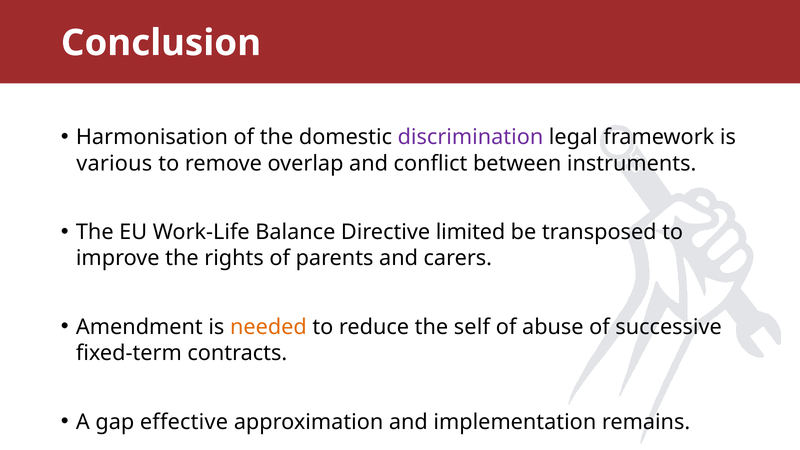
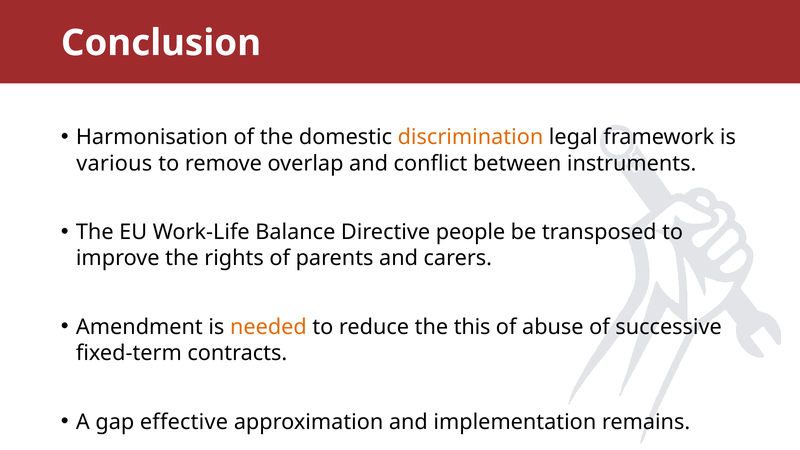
discrimination colour: purple -> orange
limited: limited -> people
self: self -> this
